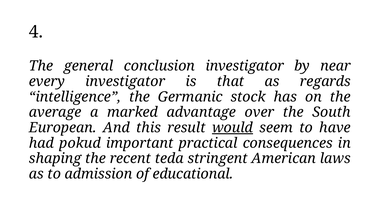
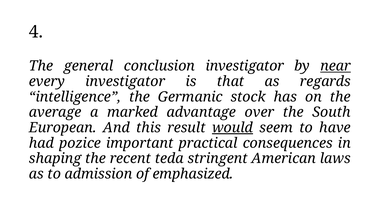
near underline: none -> present
pokud: pokud -> pozice
educational: educational -> emphasized
